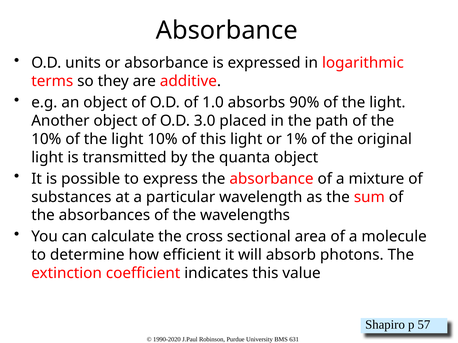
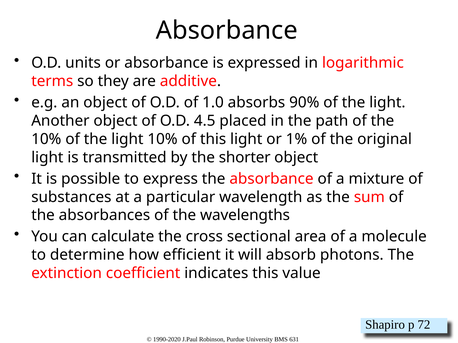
3.0: 3.0 -> 4.5
quanta: quanta -> shorter
57: 57 -> 72
